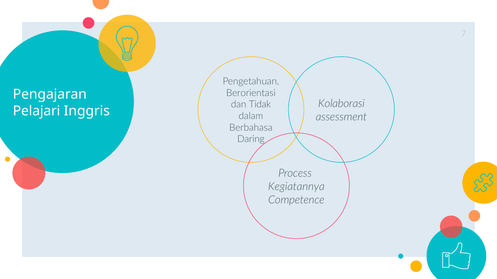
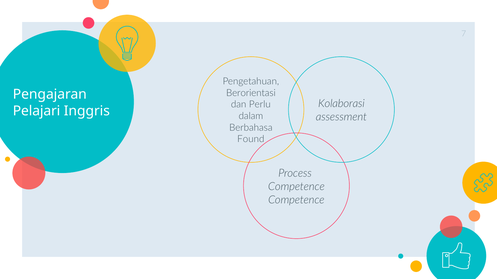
Tidak: Tidak -> Perlu
Daring: Daring -> Found
Kegiatannya at (296, 187): Kegiatannya -> Competence
